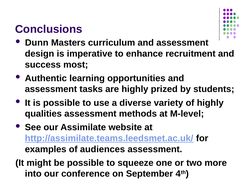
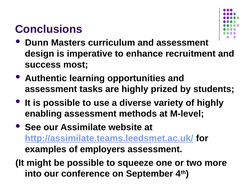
qualities: qualities -> enabling
audiences: audiences -> employers
